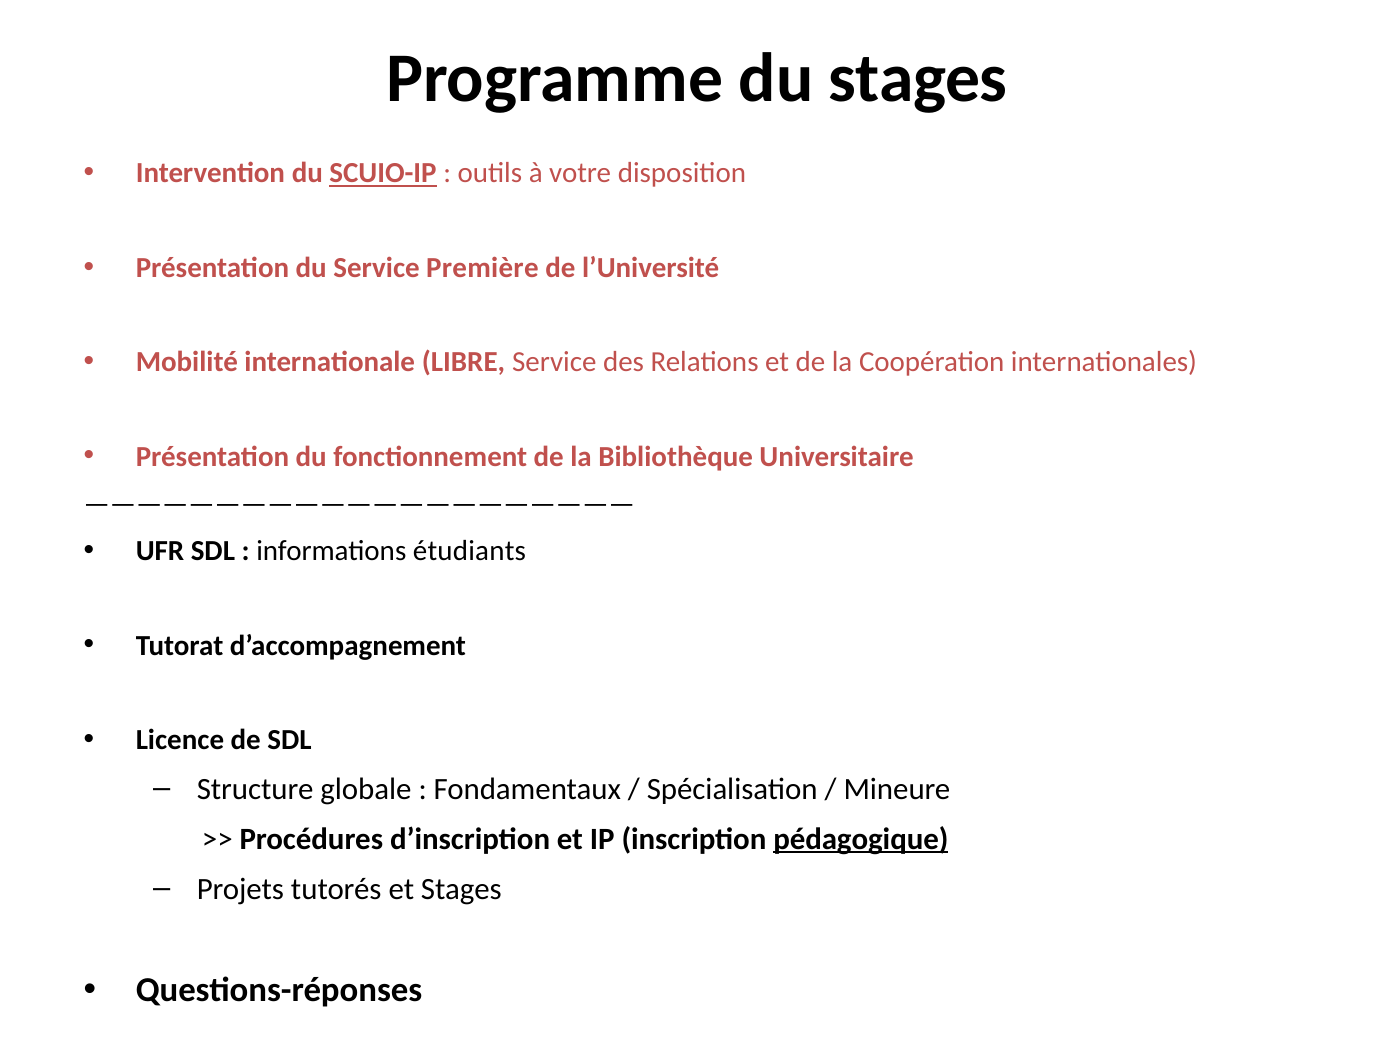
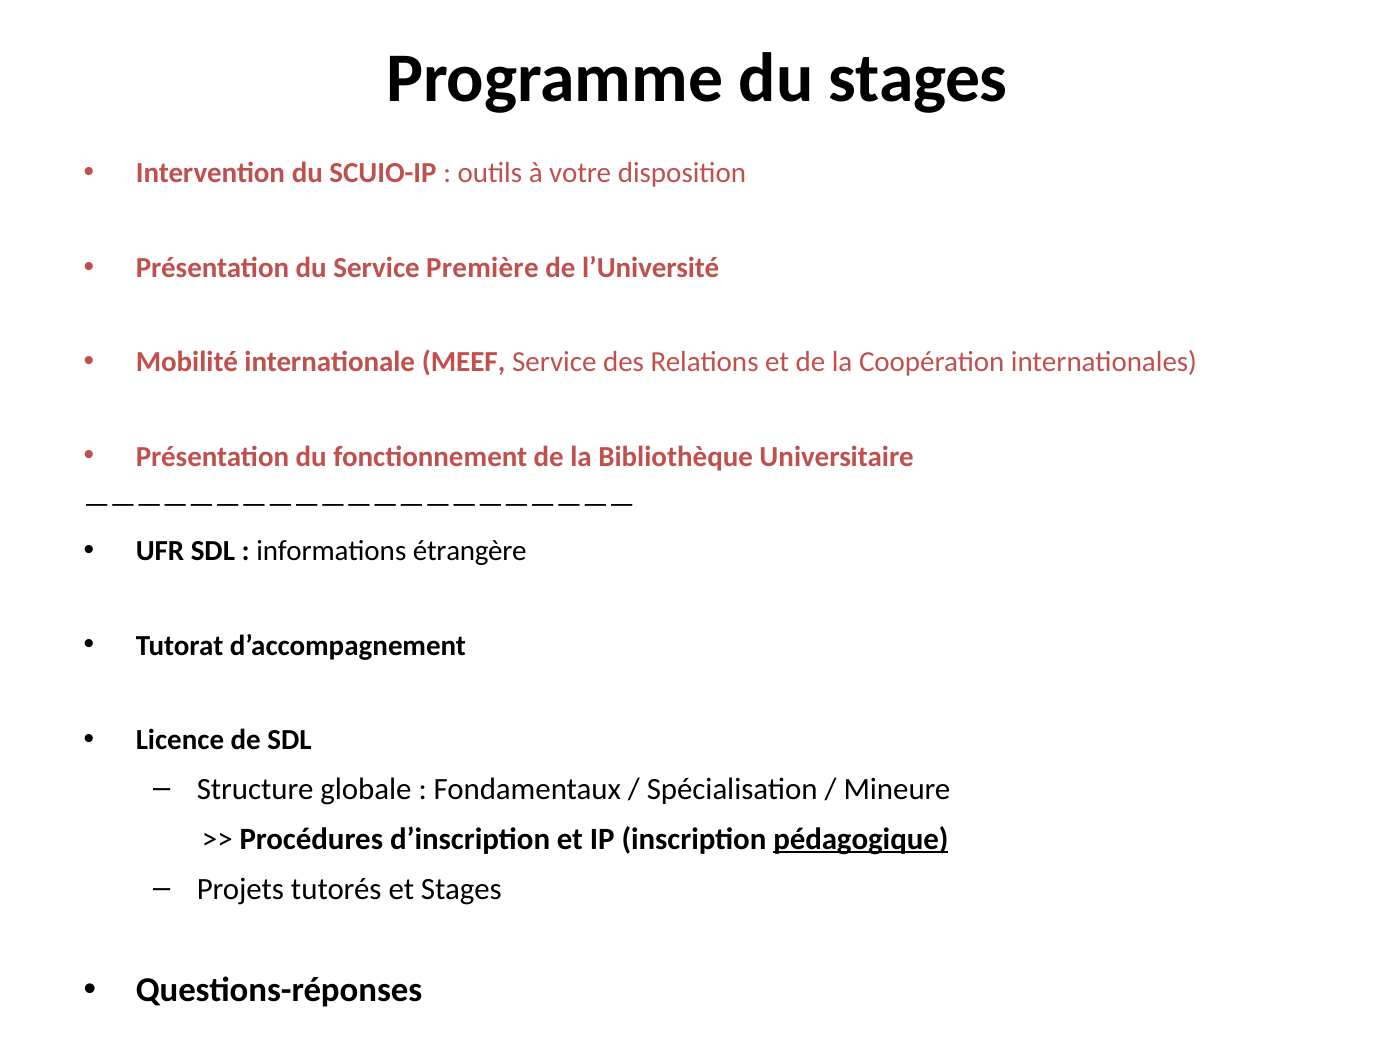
SCUIO-IP underline: present -> none
LIBRE: LIBRE -> MEEF
étudiants: étudiants -> étrangère
